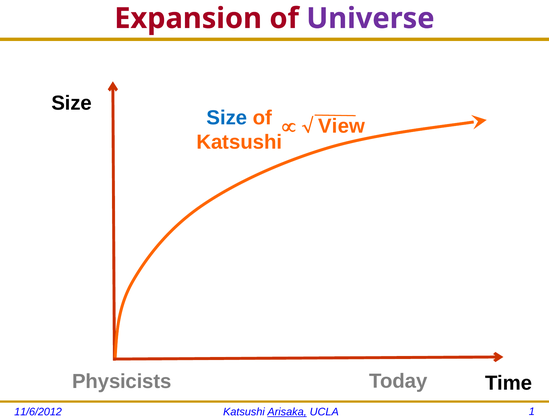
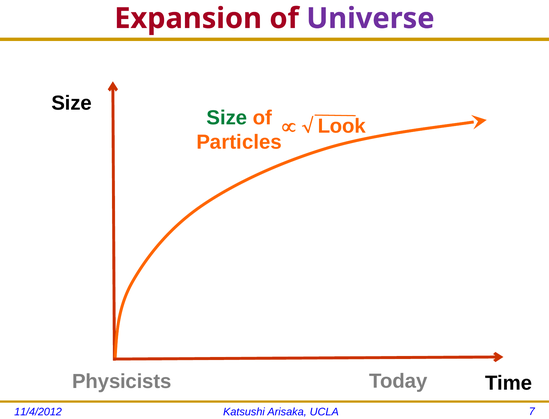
Size at (227, 118) colour: blue -> green
View: View -> Look
Katsushi at (239, 142): Katsushi -> Particles
11/6/2012: 11/6/2012 -> 11/4/2012
Arisaka underline: present -> none
1: 1 -> 7
